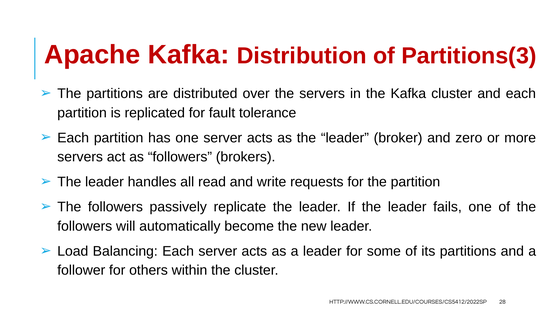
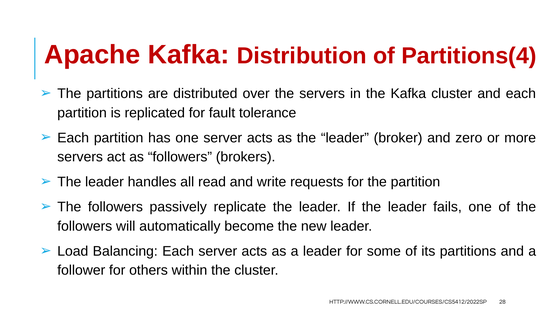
Partitions(3: Partitions(3 -> Partitions(4
